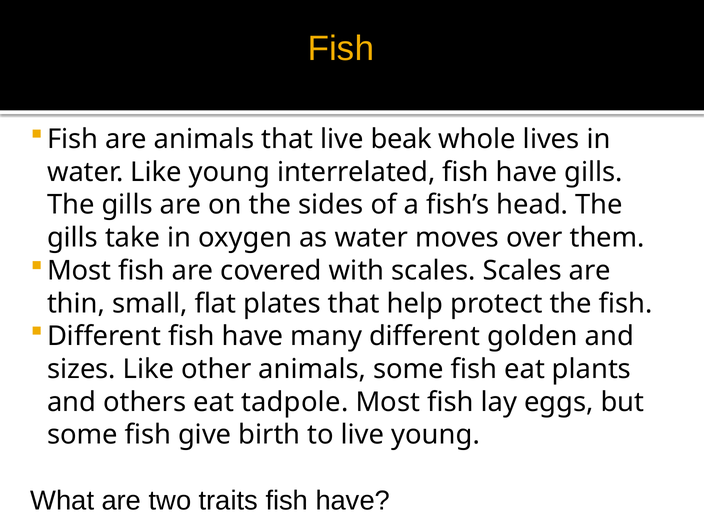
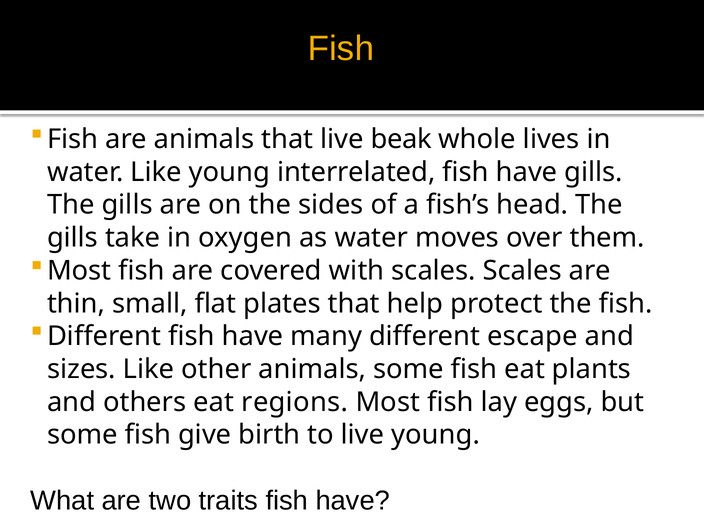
golden: golden -> escape
tadpole: tadpole -> regions
